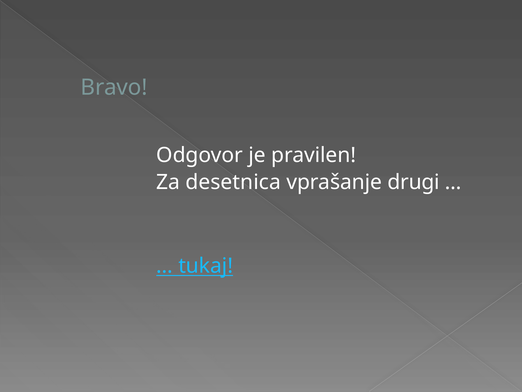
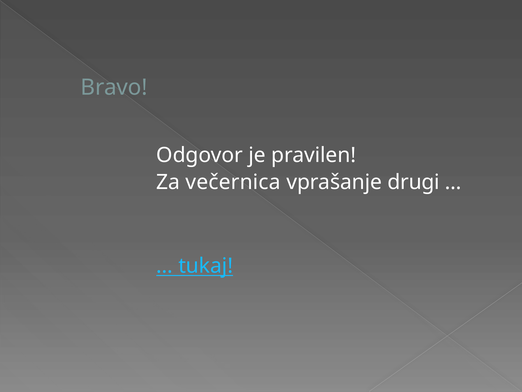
desetnica: desetnica -> večernica
